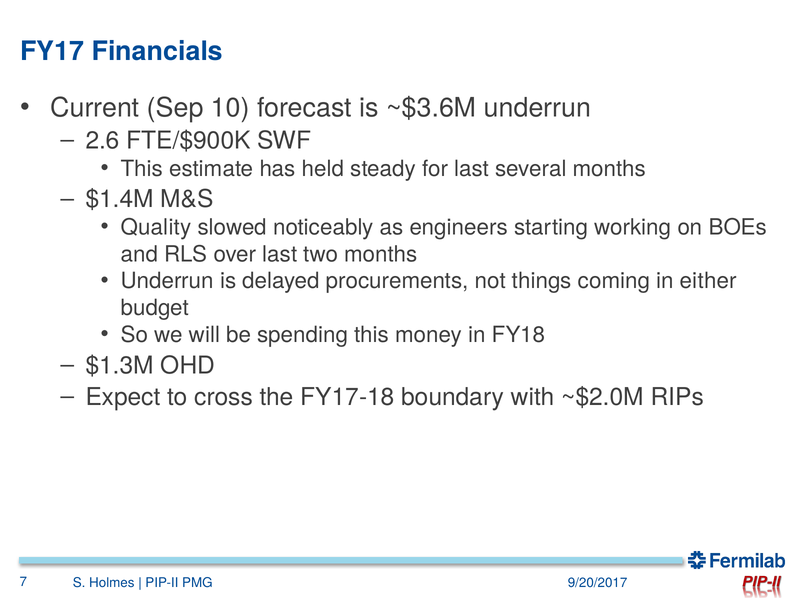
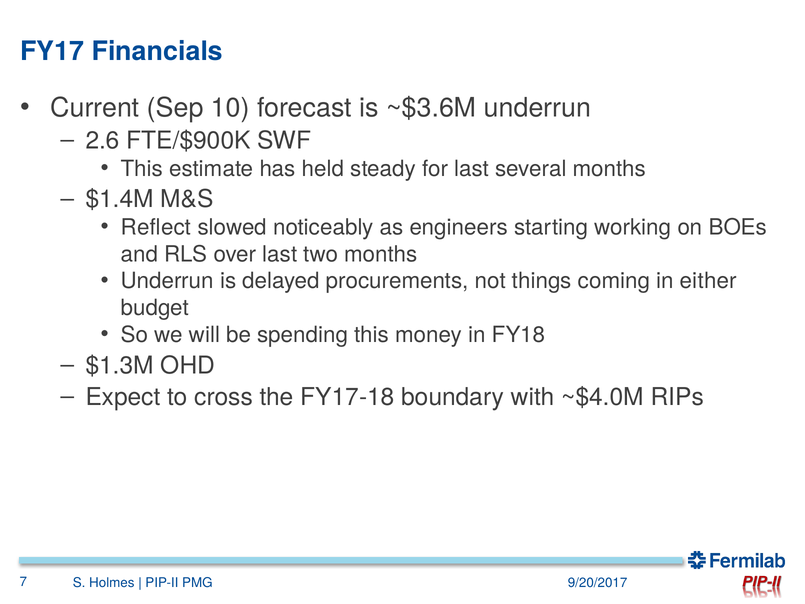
Quality: Quality -> Reflect
~$2.0M: ~$2.0M -> ~$4.0M
